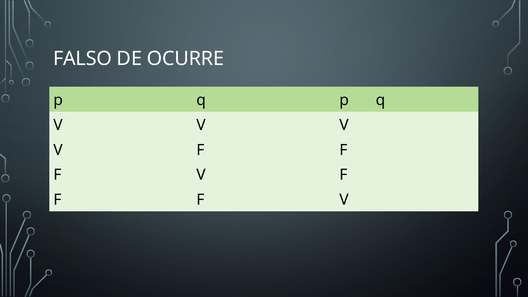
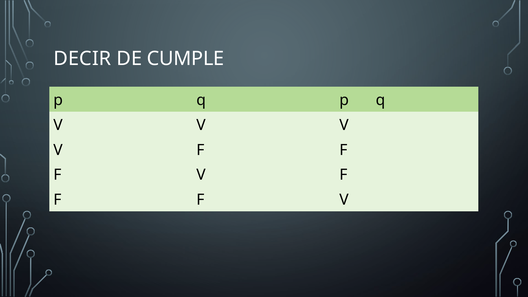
FALSO: FALSO -> DECIR
OCURRE: OCURRE -> CUMPLE
